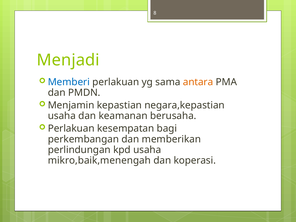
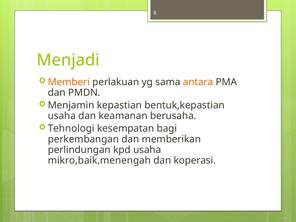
Memberi colour: blue -> orange
negara,kepastian: negara,kepastian -> bentuk,kepastian
Perlakuan at (71, 129): Perlakuan -> Tehnologi
